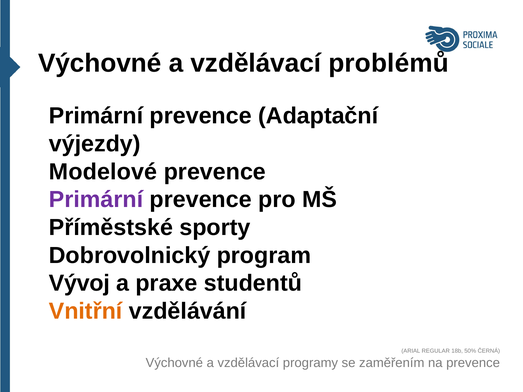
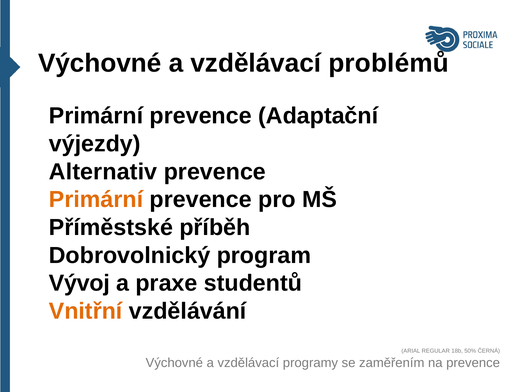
Modelové: Modelové -> Alternativ
Primární at (96, 200) colour: purple -> orange
sporty: sporty -> příběh
